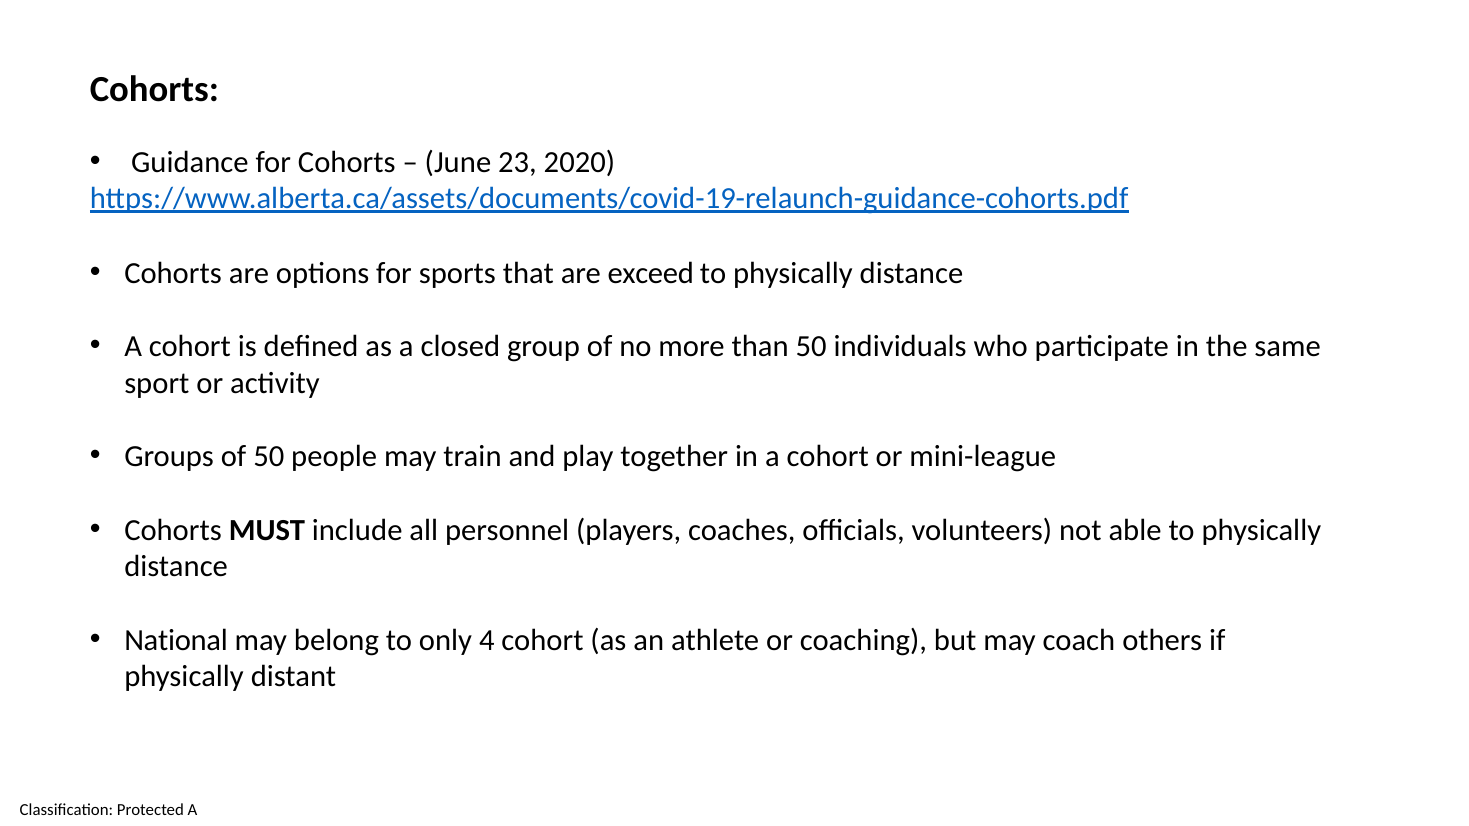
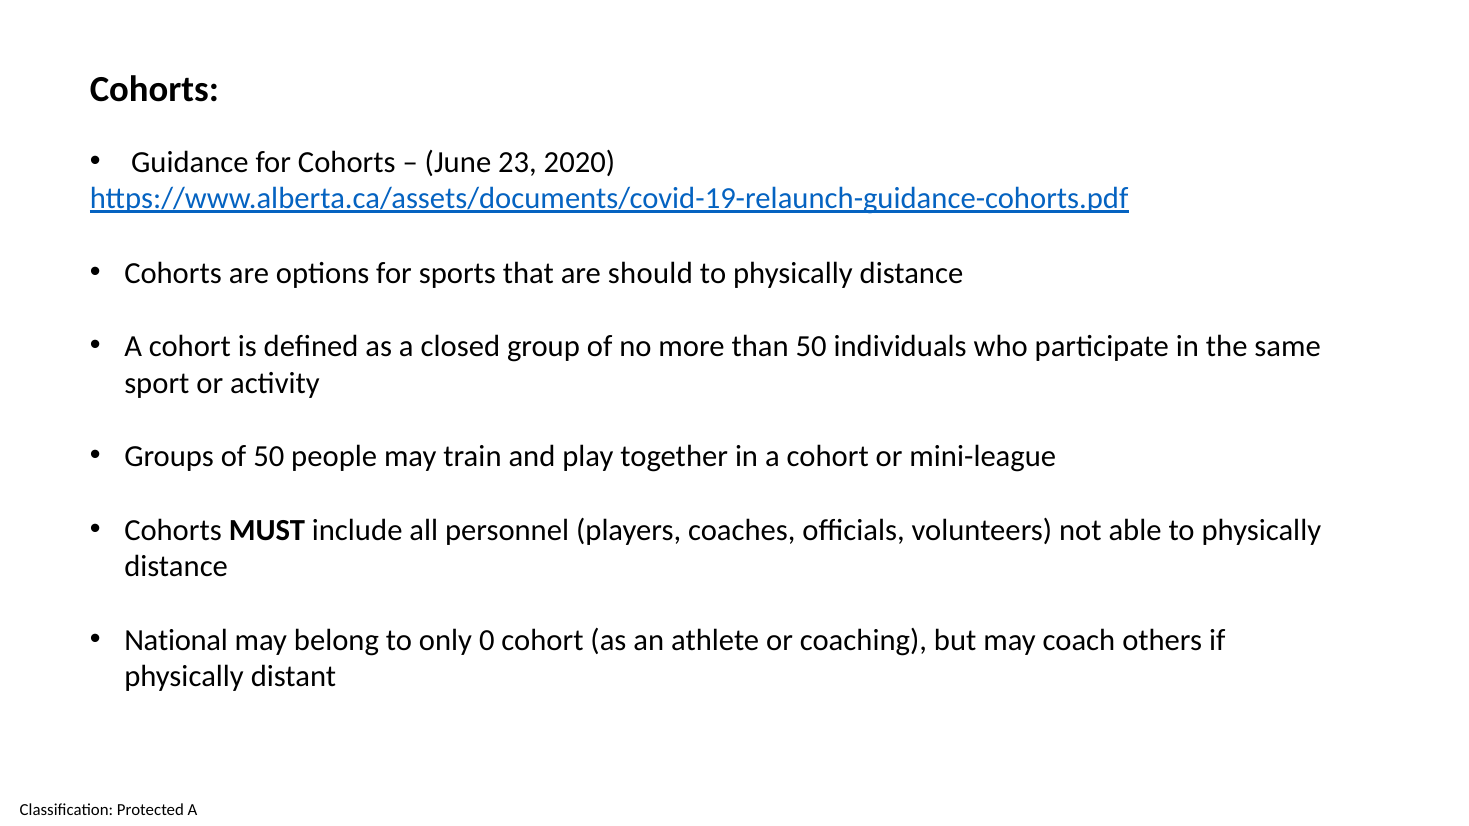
exceed: exceed -> should
4: 4 -> 0
